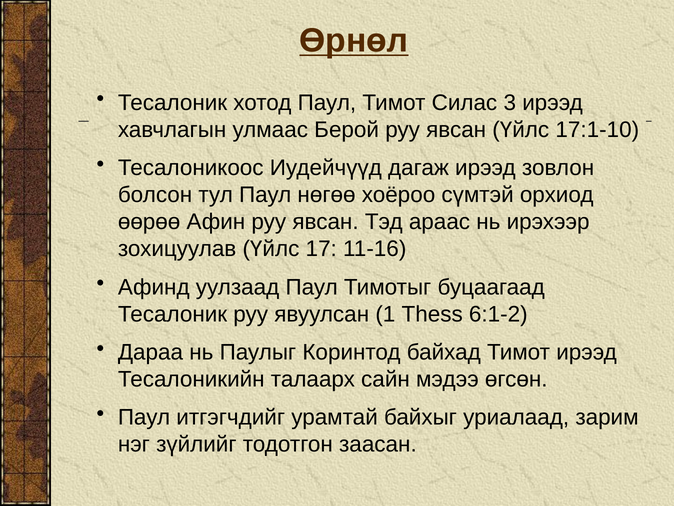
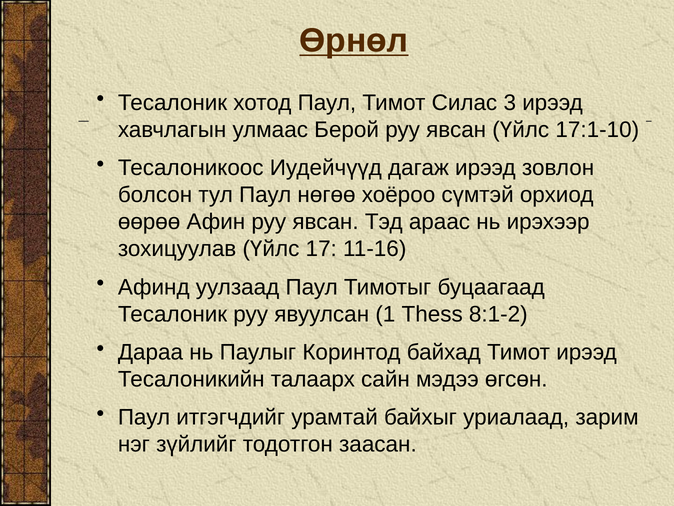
6:1-2: 6:1-2 -> 8:1-2
